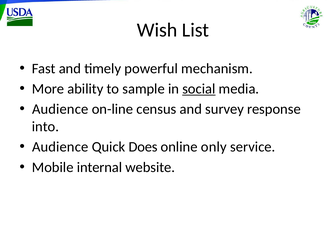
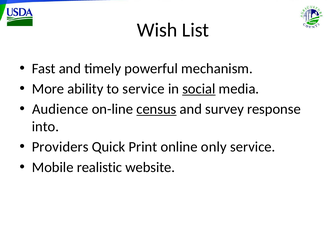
to sample: sample -> service
census underline: none -> present
Audience at (60, 147): Audience -> Providers
Does: Does -> Print
internal: internal -> realistic
